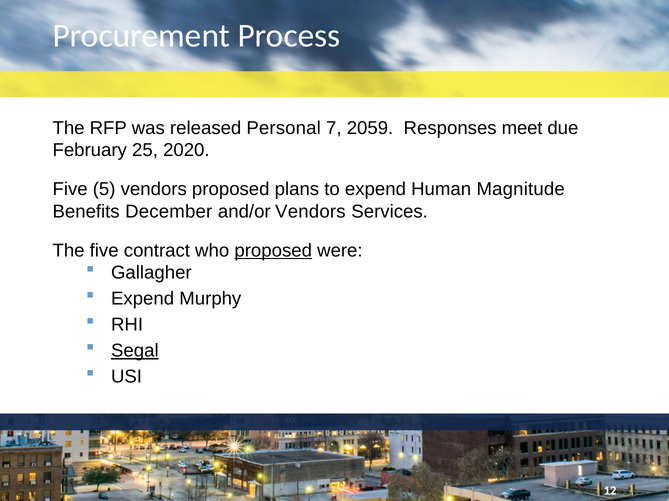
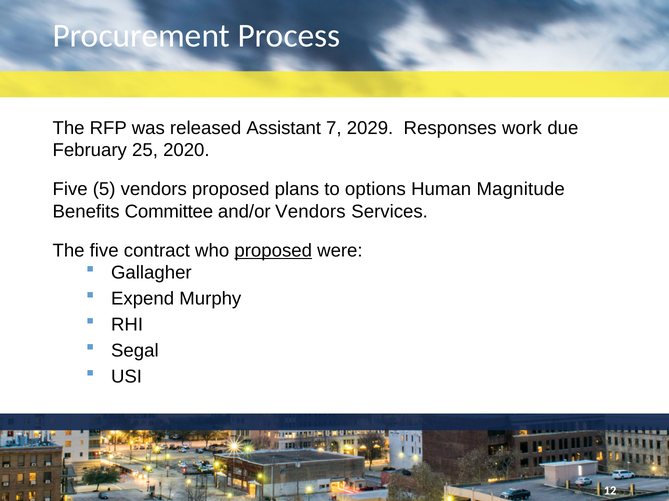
Personal: Personal -> Assistant
2059: 2059 -> 2029
meet: meet -> work
to expend: expend -> options
December: December -> Committee
Segal underline: present -> none
